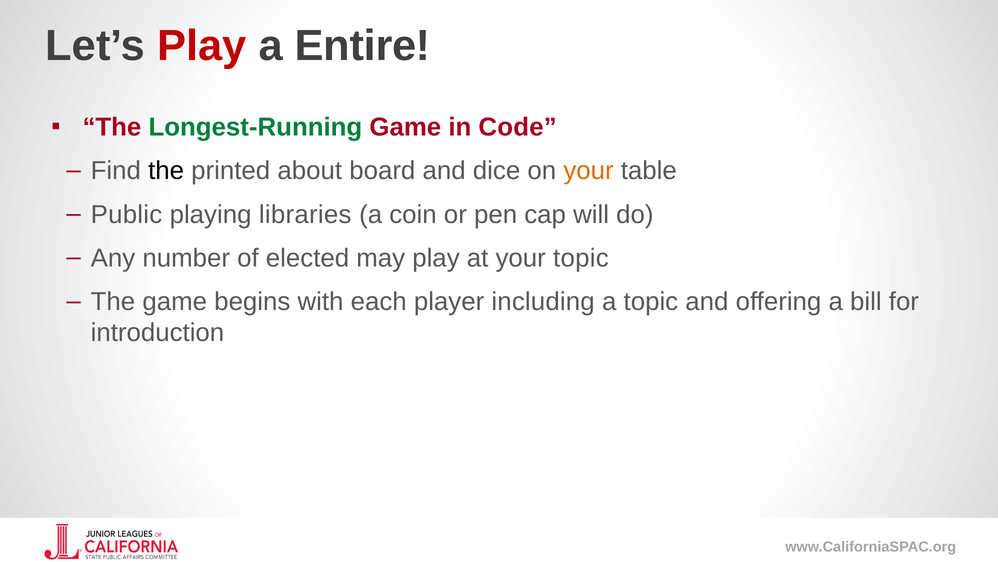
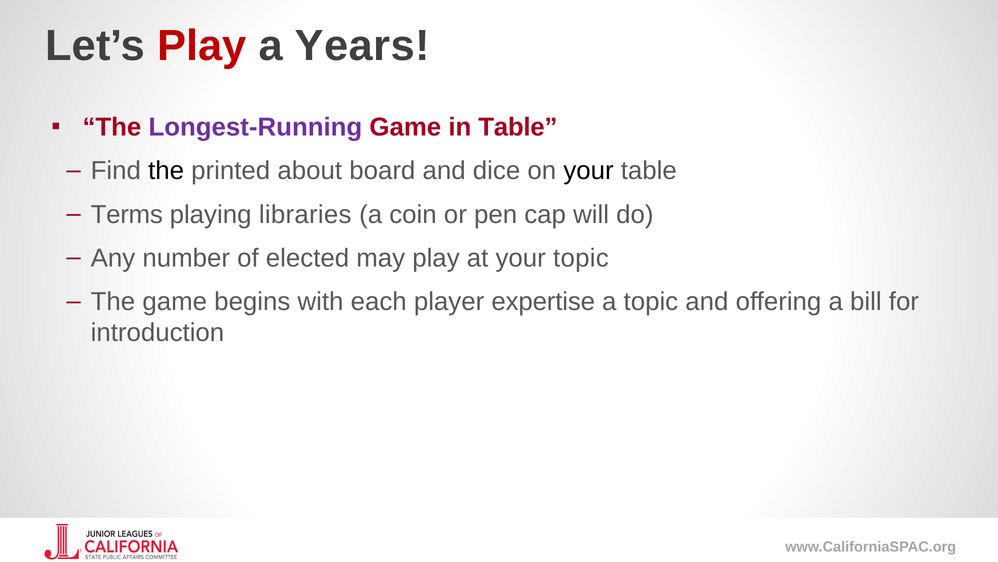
Entire: Entire -> Years
Longest-Running colour: green -> purple
in Code: Code -> Table
your at (589, 171) colour: orange -> black
Public: Public -> Terms
including: including -> expertise
